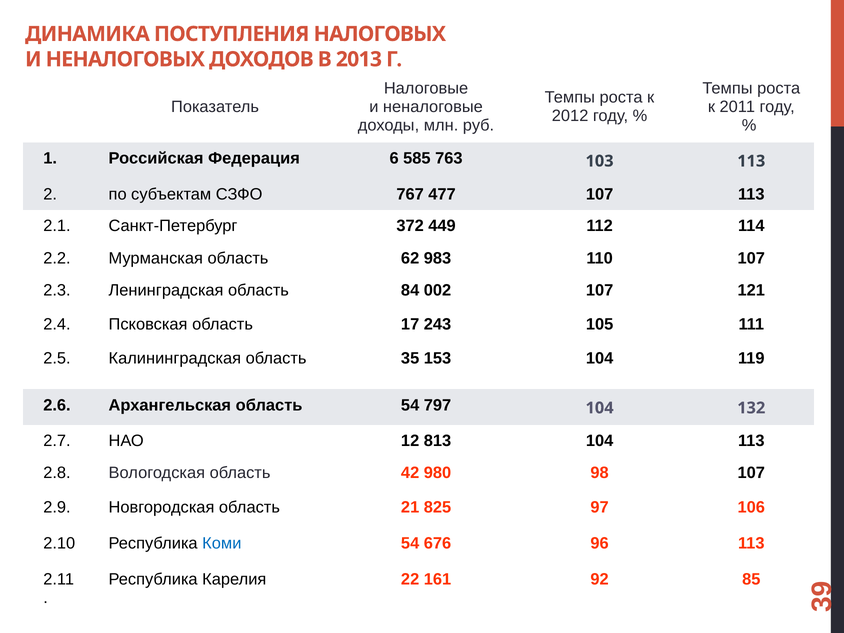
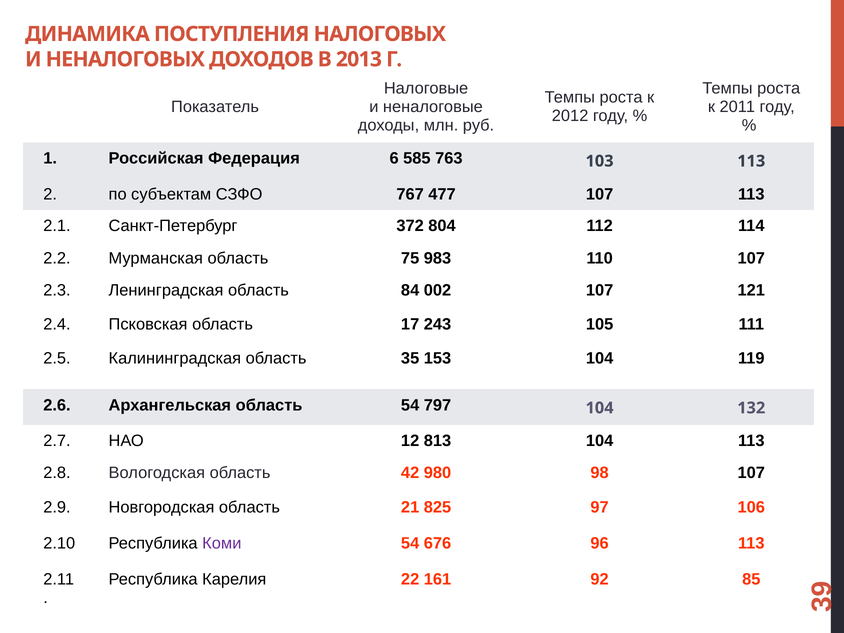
449: 449 -> 804
62: 62 -> 75
Коми colour: blue -> purple
